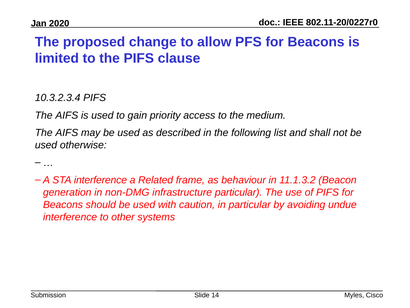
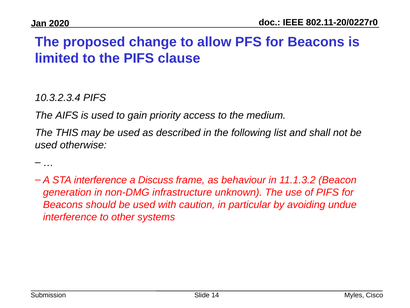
AIFS at (67, 133): AIFS -> THIS
Related: Related -> Discuss
infrastructure particular: particular -> unknown
